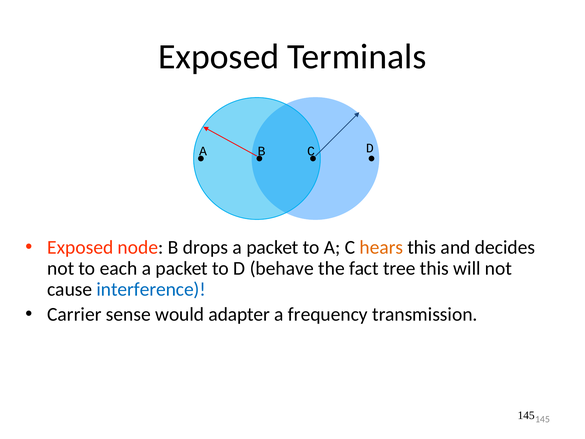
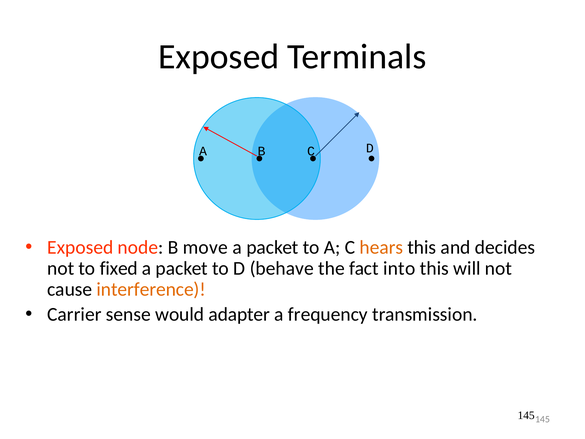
drops: drops -> move
each: each -> fixed
tree: tree -> into
interference colour: blue -> orange
